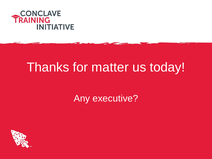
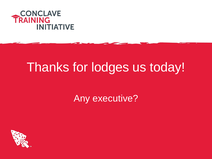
matter: matter -> lodges
